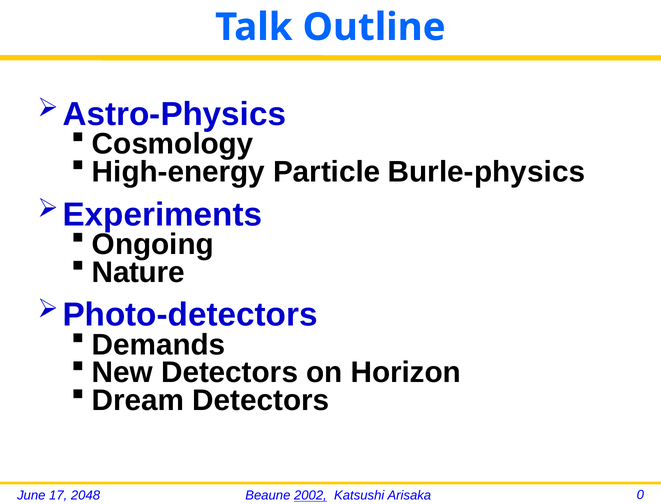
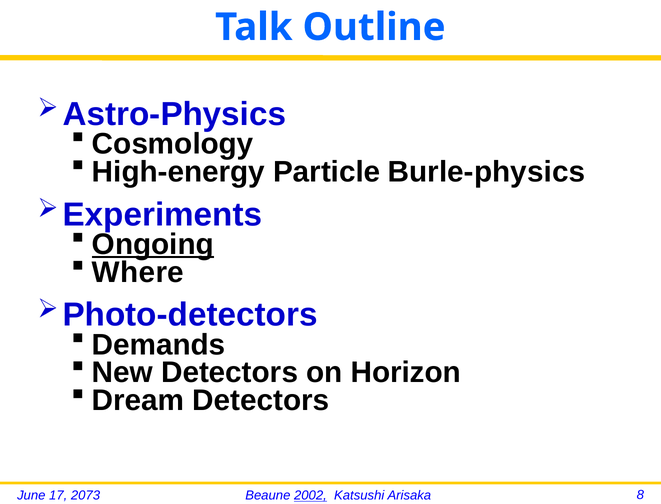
Ongoing underline: none -> present
Nature: Nature -> Where
2048: 2048 -> 2073
0: 0 -> 8
